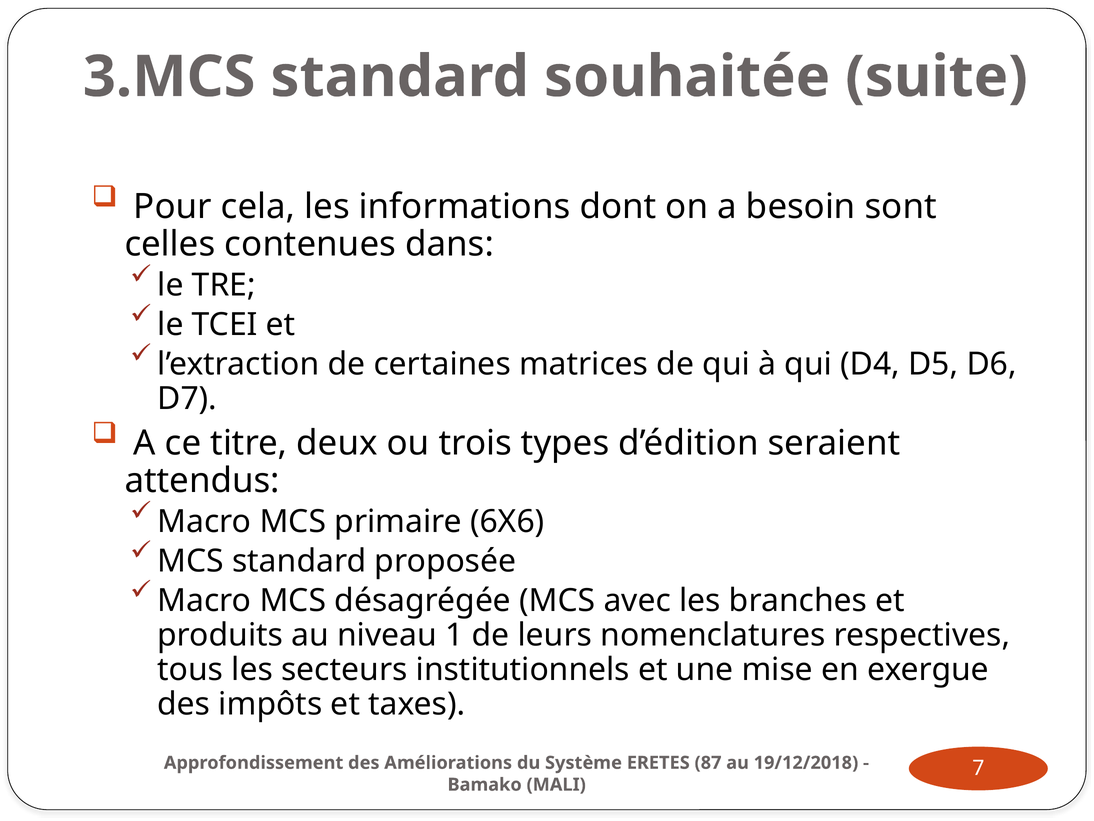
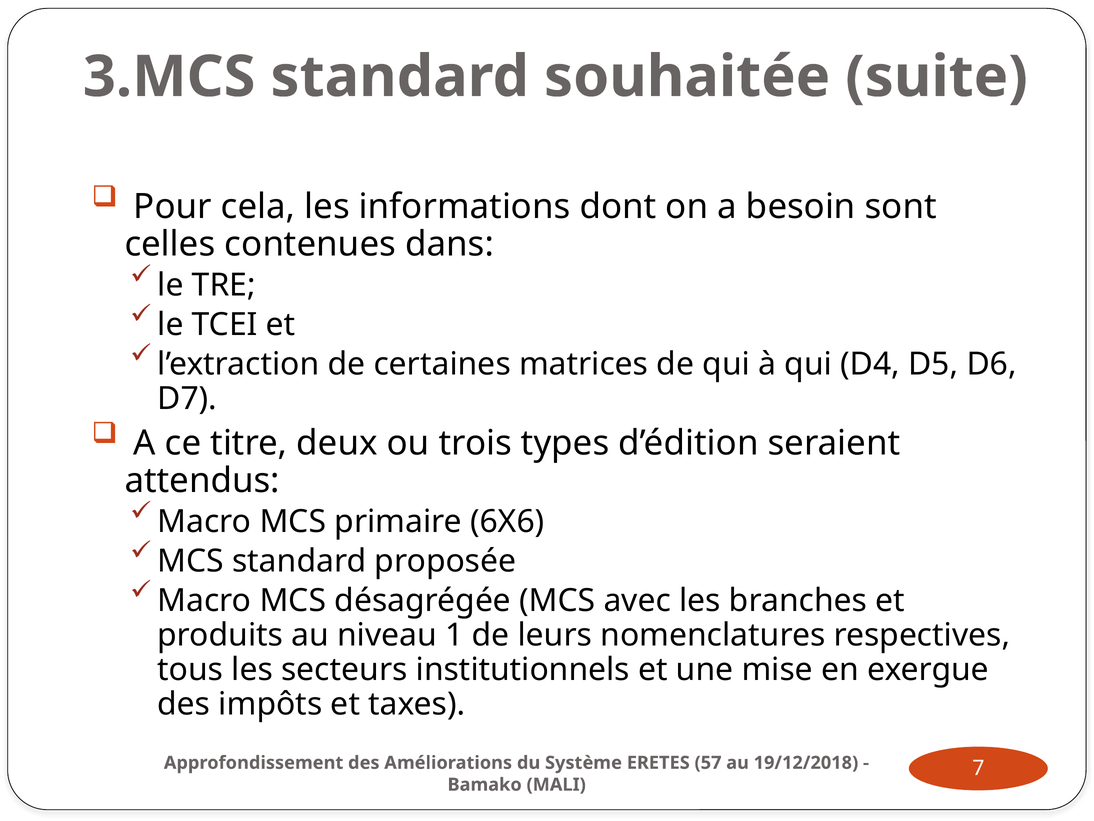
87: 87 -> 57
